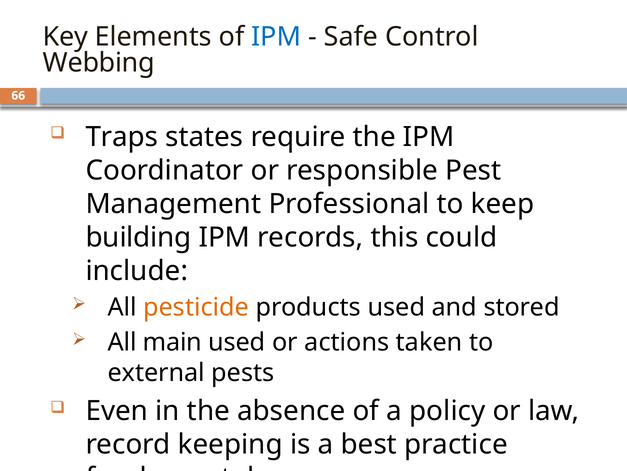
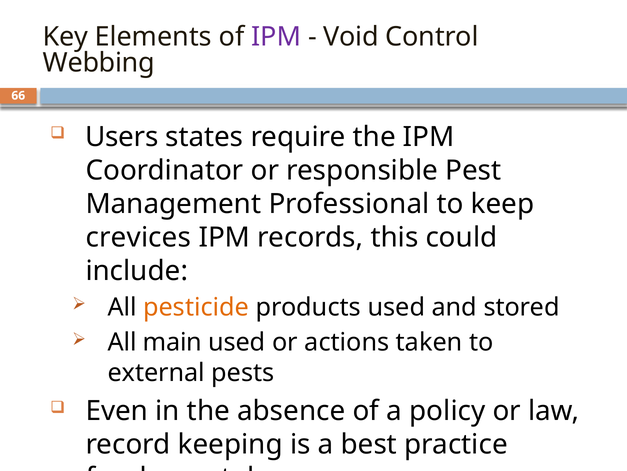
IPM at (276, 37) colour: blue -> purple
Safe: Safe -> Void
Traps: Traps -> Users
building: building -> crevices
